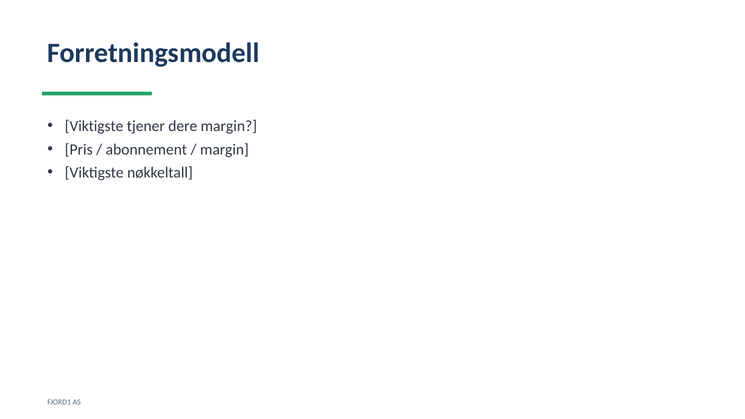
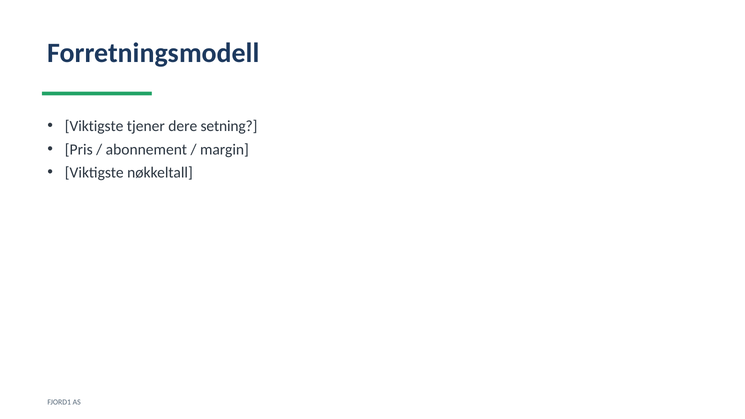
dere margin: margin -> setning
